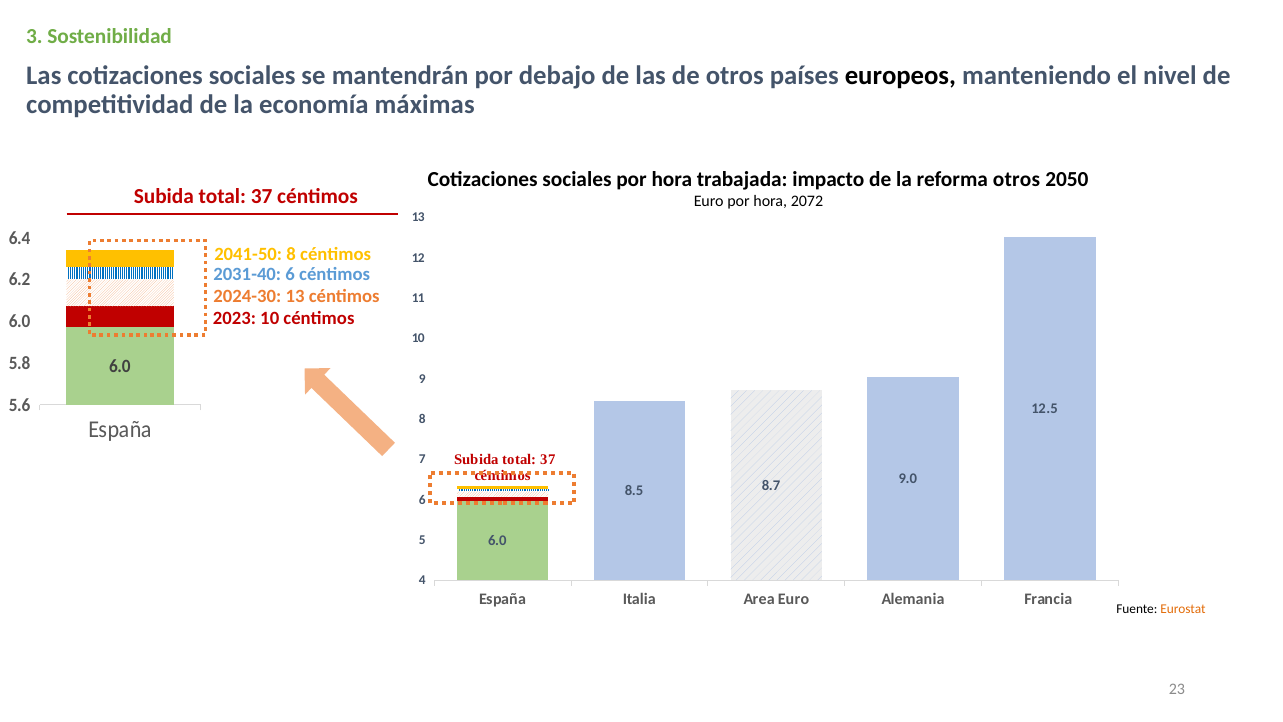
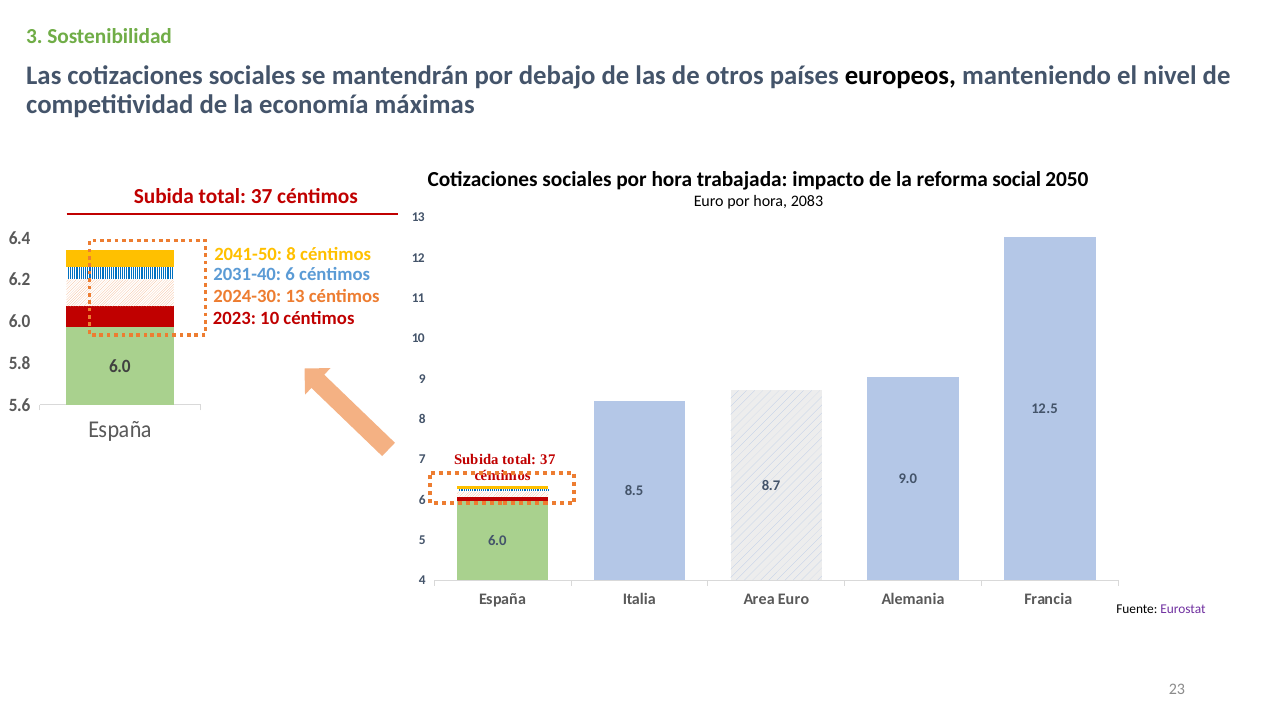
reforma otros: otros -> social
2072: 2072 -> 2083
Eurostat colour: orange -> purple
